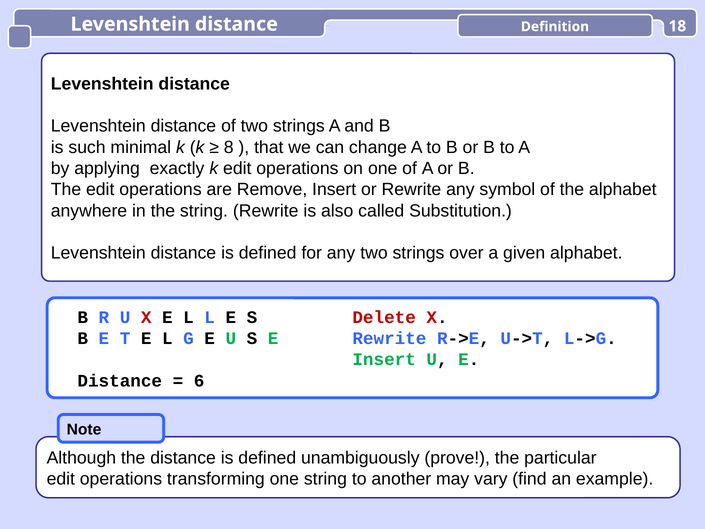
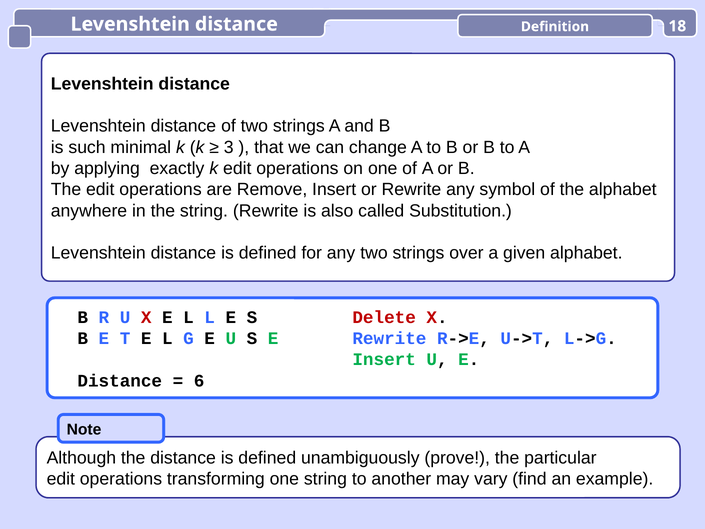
8: 8 -> 3
